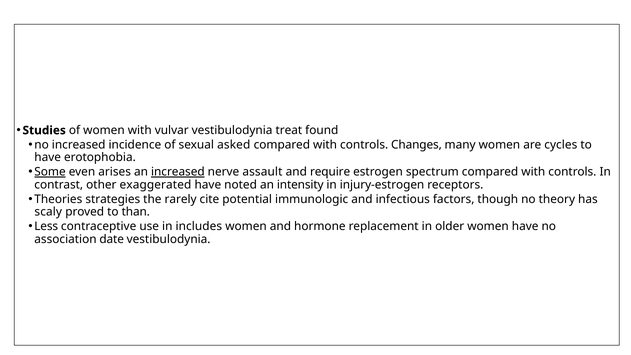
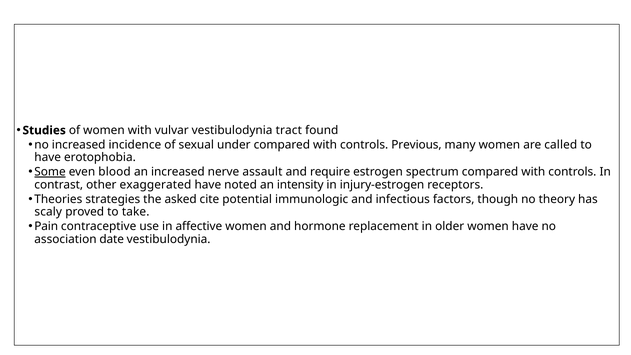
treat: treat -> tract
asked: asked -> under
Changes: Changes -> Previous
cycles: cycles -> called
arises: arises -> blood
increased at (178, 172) underline: present -> none
rarely: rarely -> asked
than: than -> take
Less: Less -> Pain
includes: includes -> affective
